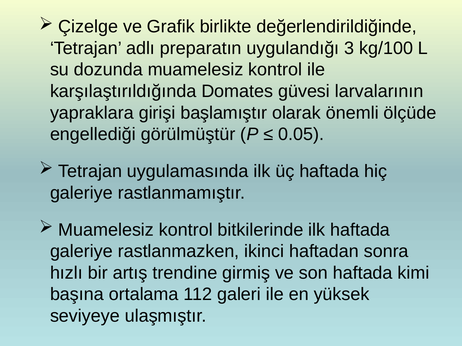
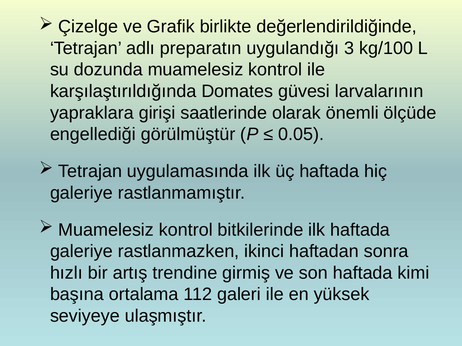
başlamıştır: başlamıştır -> saatlerinde
